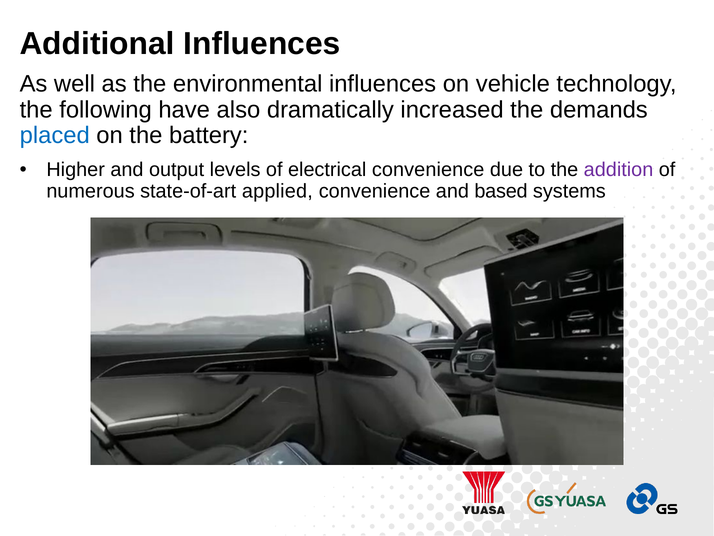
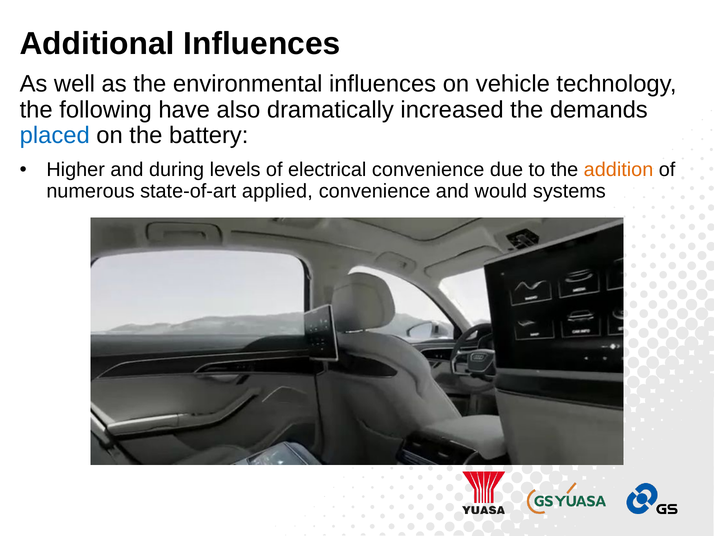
output: output -> during
addition colour: purple -> orange
based: based -> would
